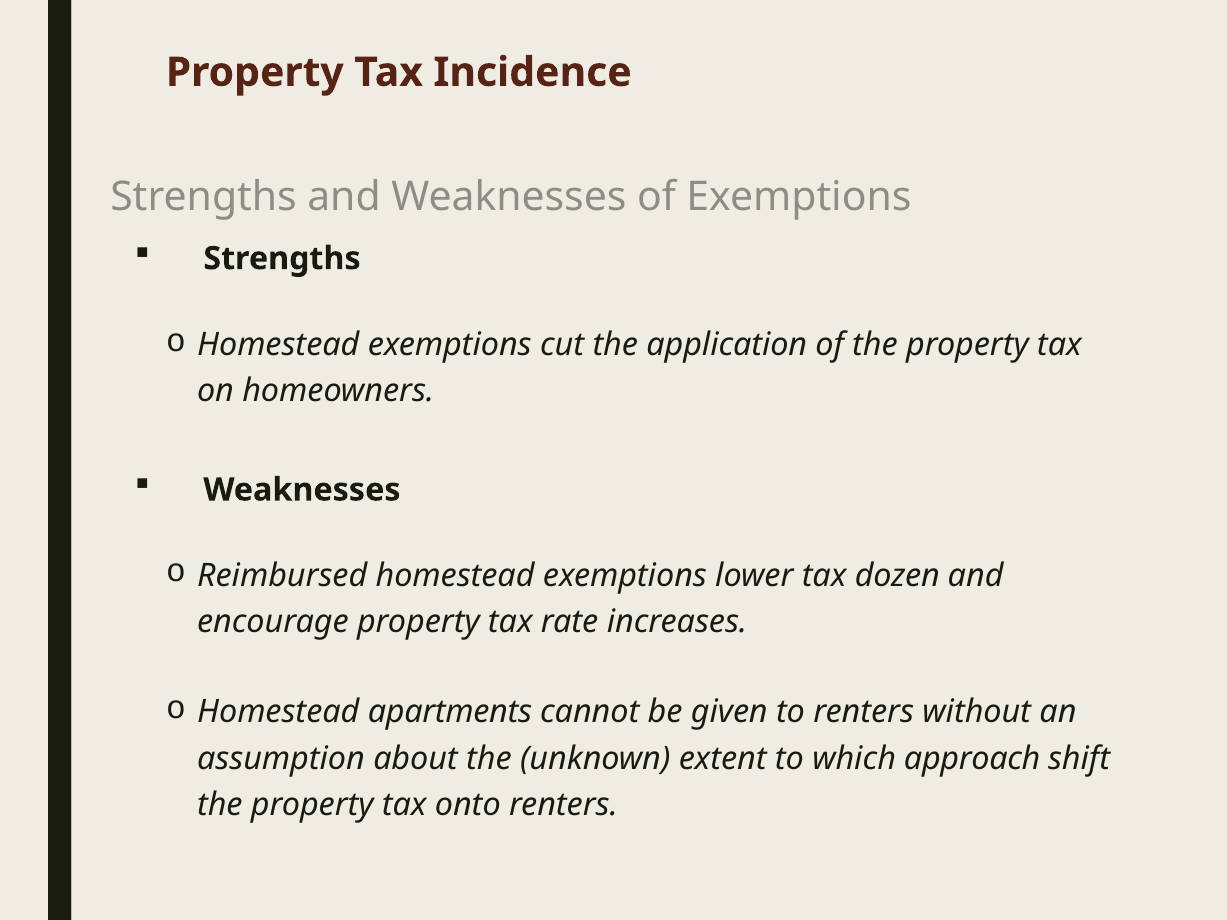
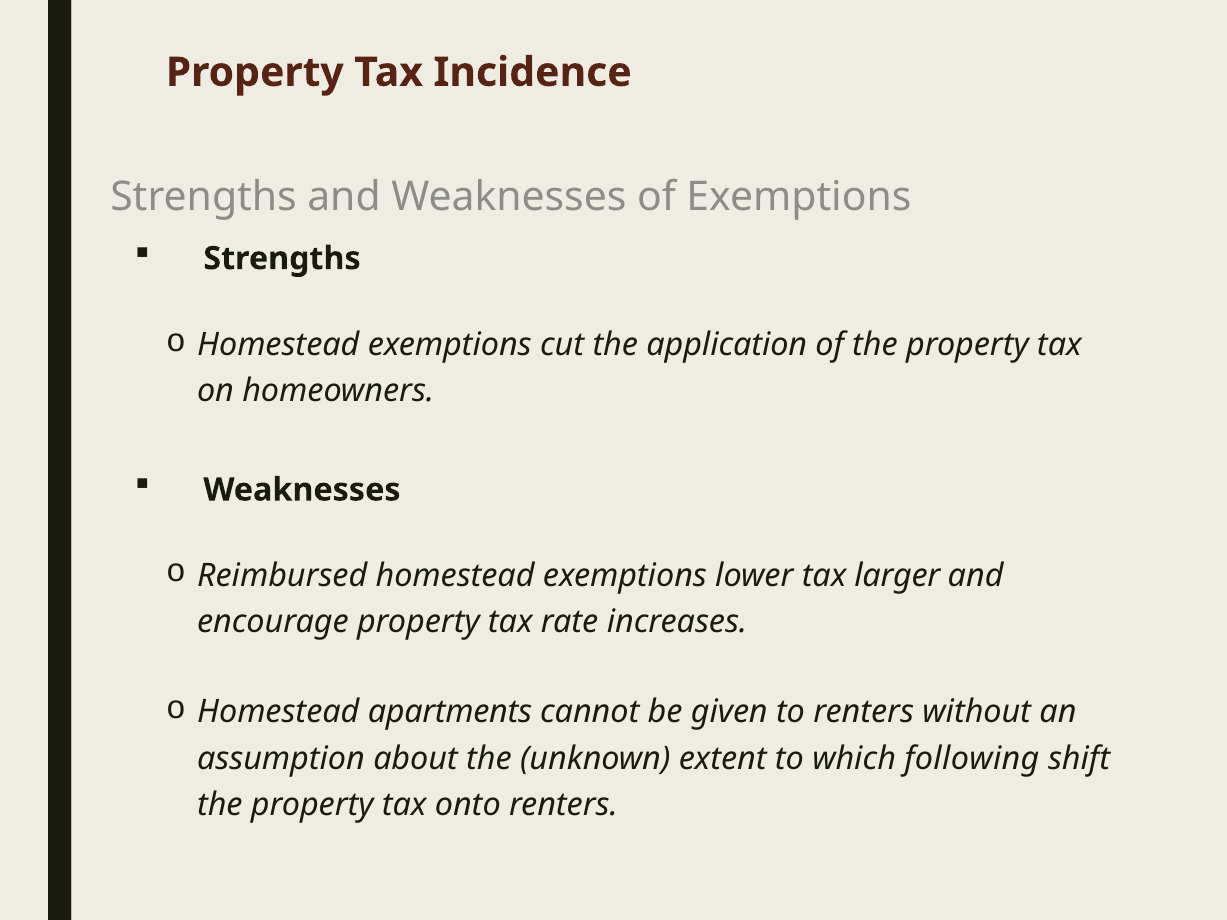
dozen: dozen -> larger
approach: approach -> following
